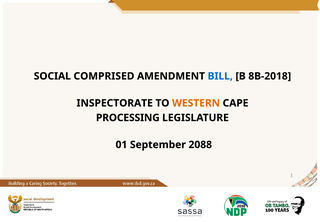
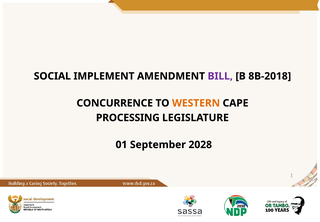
COMPRISED: COMPRISED -> IMPLEMENT
BILL colour: blue -> purple
INSPECTORATE: INSPECTORATE -> CONCURRENCE
2088: 2088 -> 2028
